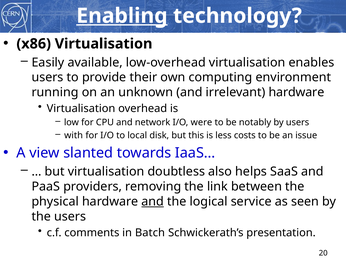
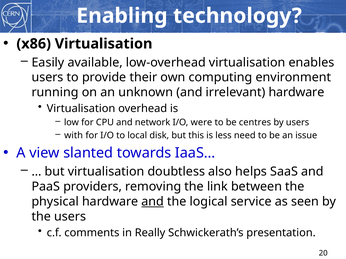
Enabling underline: present -> none
notably: notably -> centres
costs: costs -> need
Batch: Batch -> Really
